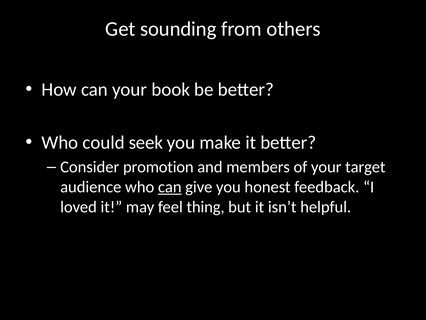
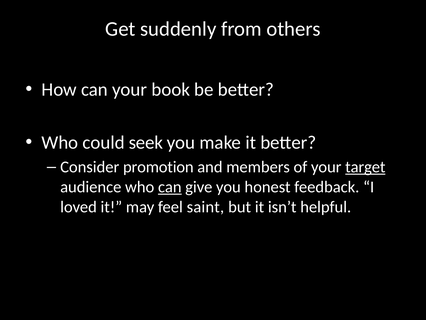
sounding: sounding -> suddenly
target underline: none -> present
thing: thing -> saint
